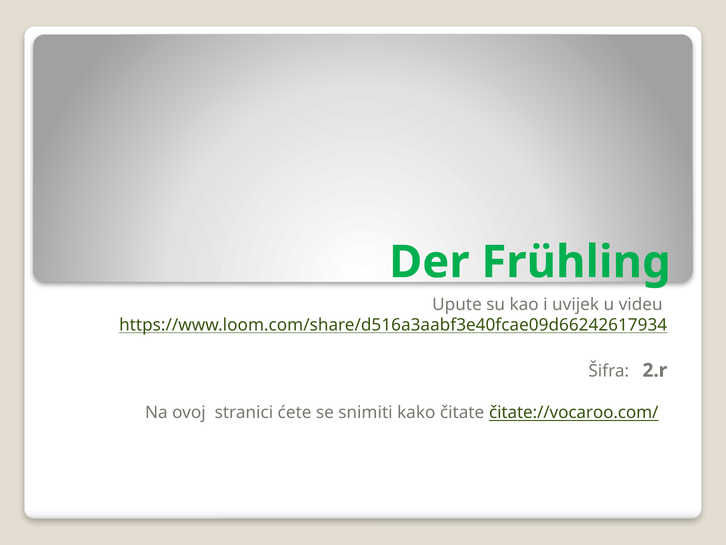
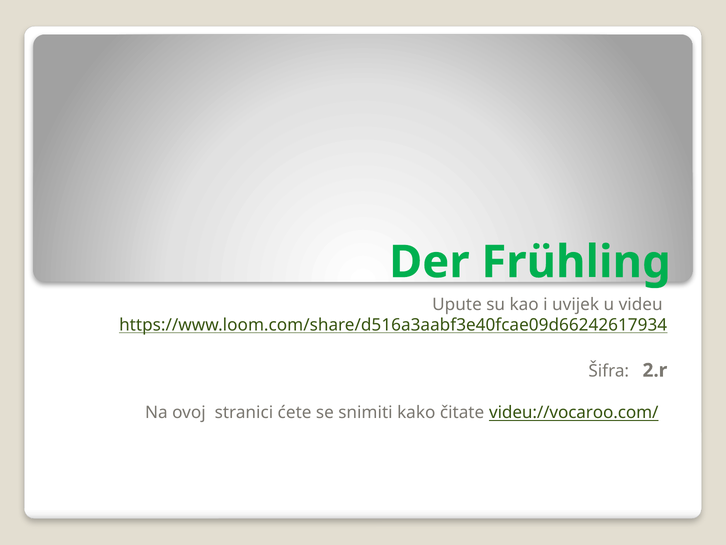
čitate://vocaroo.com/: čitate://vocaroo.com/ -> videu://vocaroo.com/
